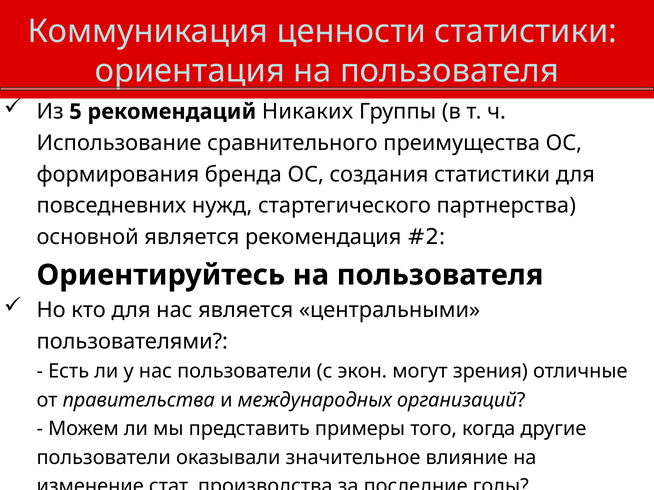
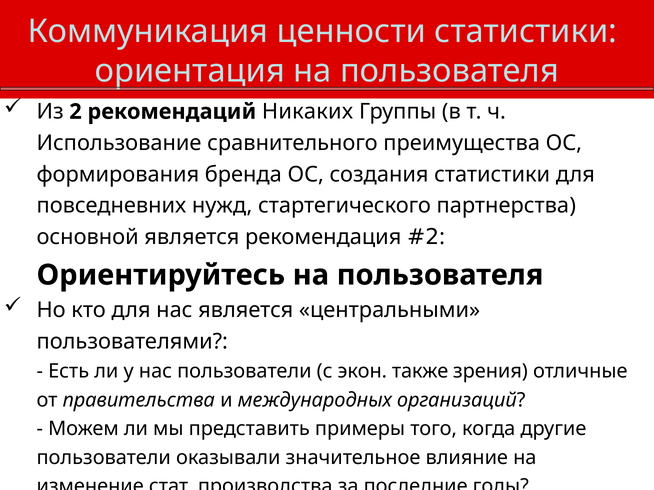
5: 5 -> 2
могут: могут -> также
